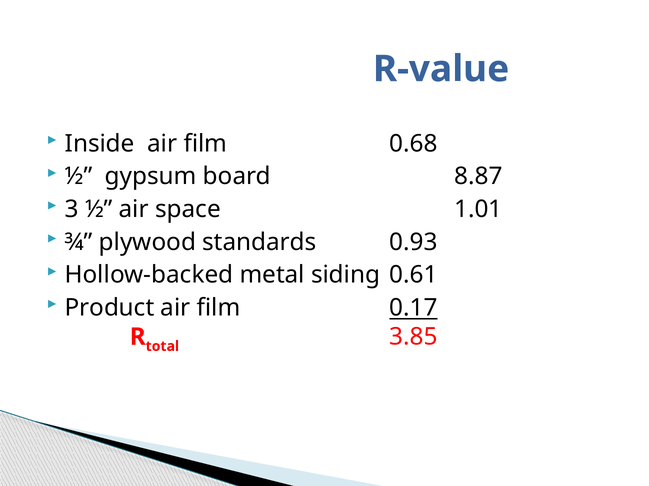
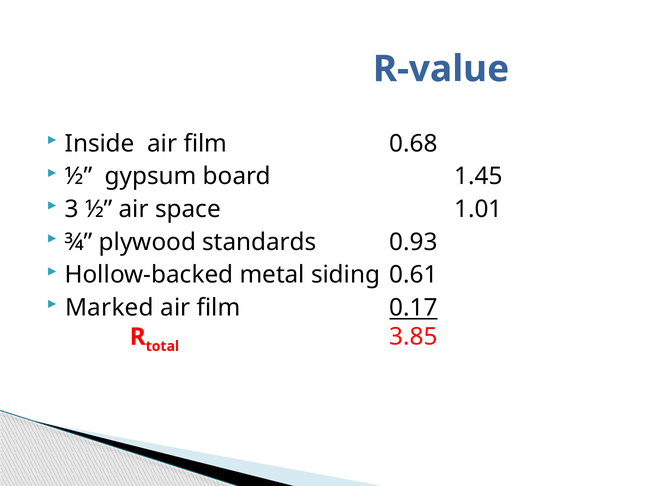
8.87: 8.87 -> 1.45
Product: Product -> Marked
